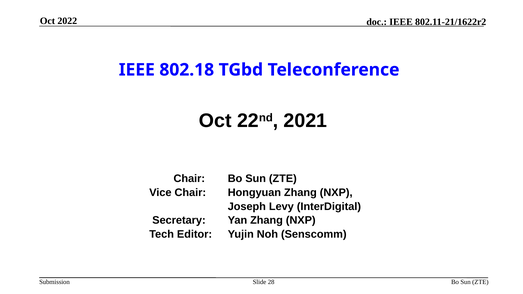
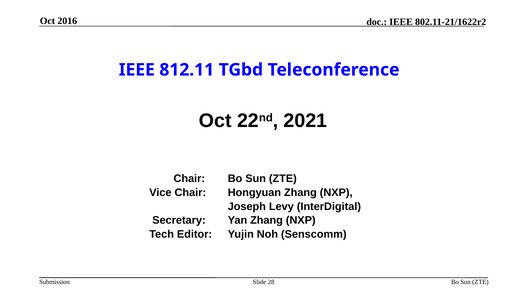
2022: 2022 -> 2016
802.18: 802.18 -> 812.11
